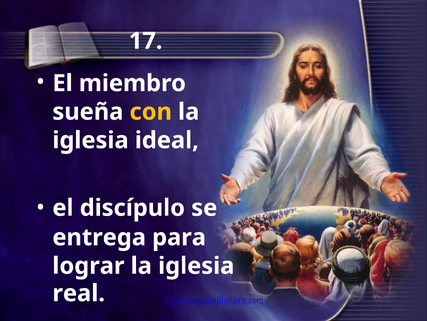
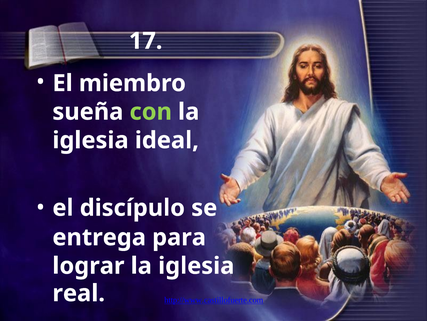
con colour: yellow -> light green
